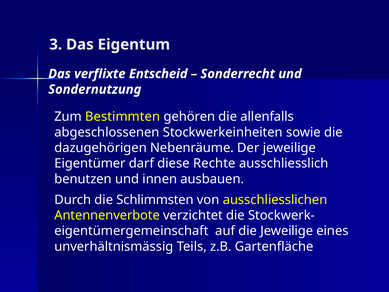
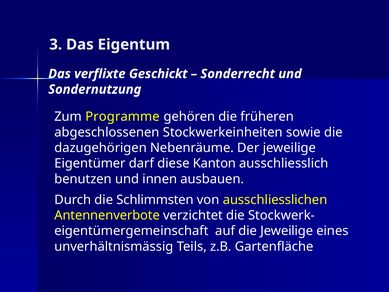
Entscheid: Entscheid -> Geschickt
Bestimmten: Bestimmten -> Programme
allenfalls: allenfalls -> früheren
Rechte: Rechte -> Kanton
